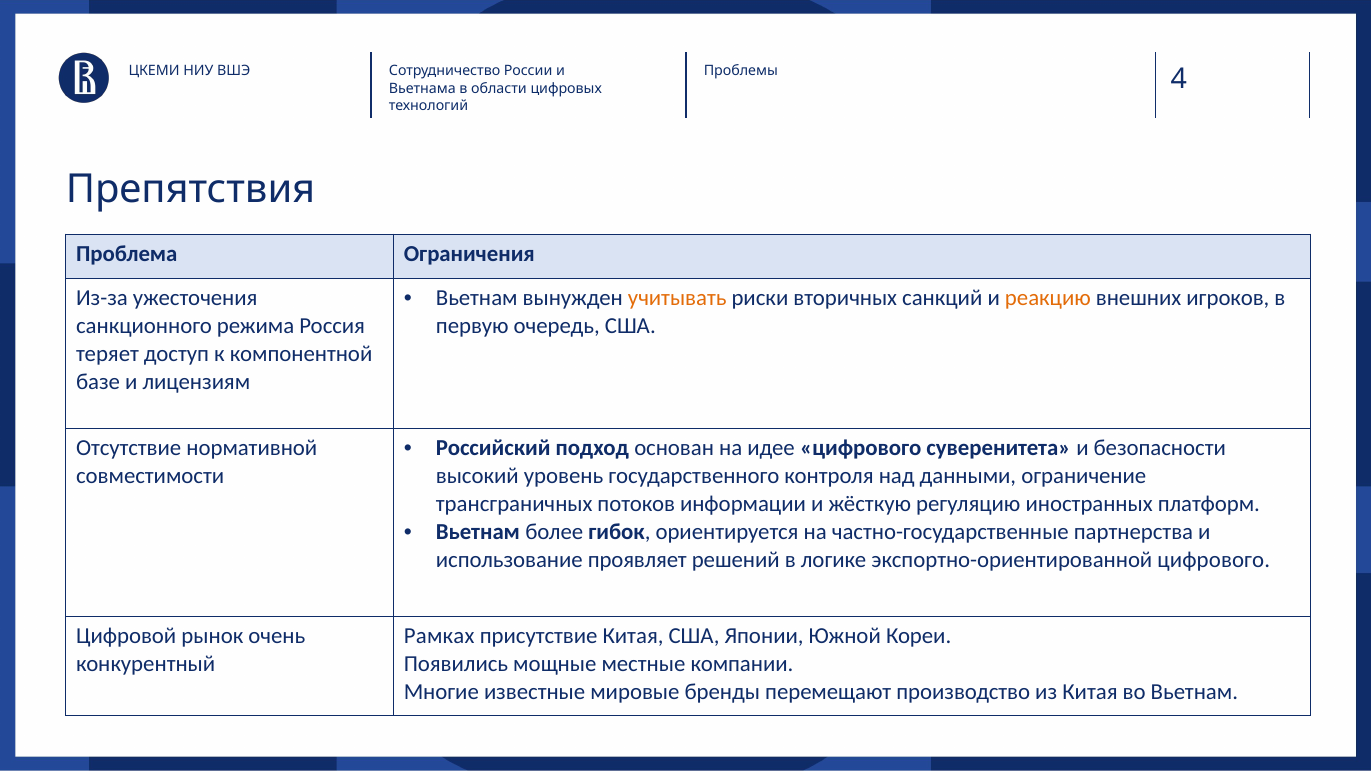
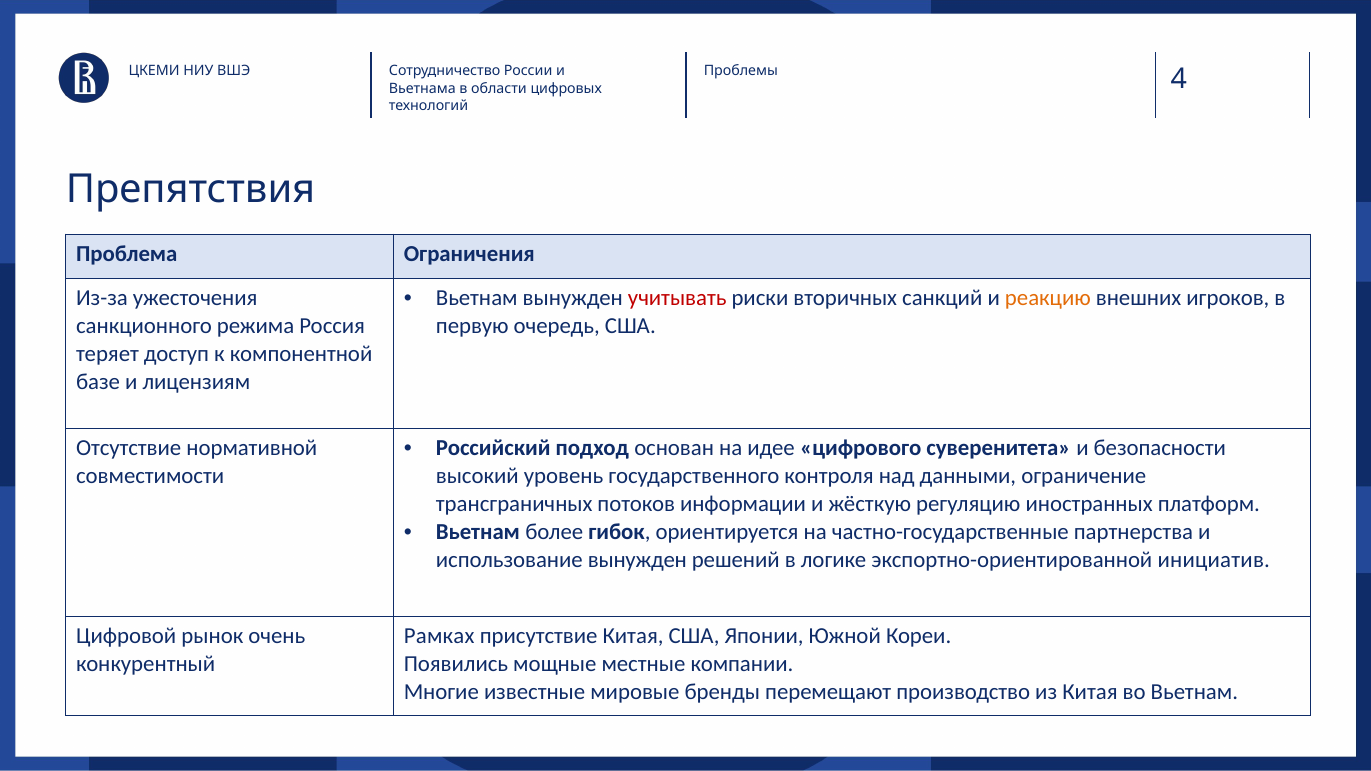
учитывать colour: orange -> red
использование проявляет: проявляет -> вынужден
экспортно-ориентированной цифрового: цифрового -> инициатив
